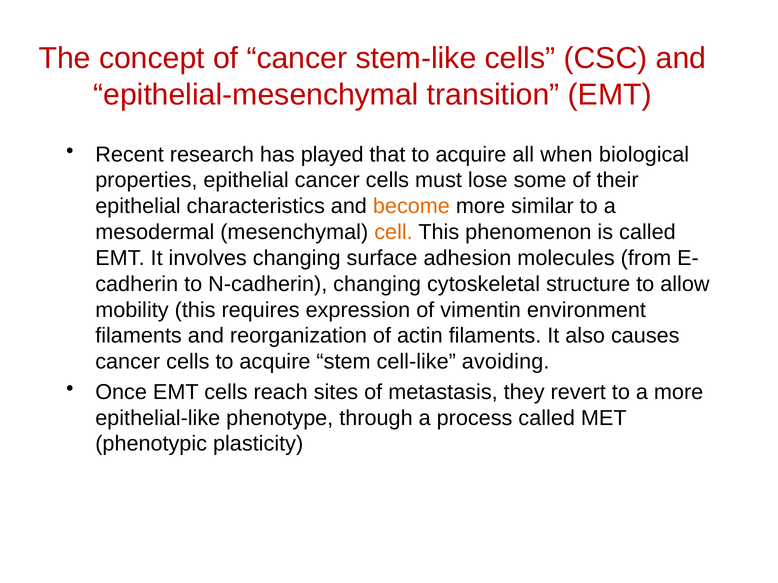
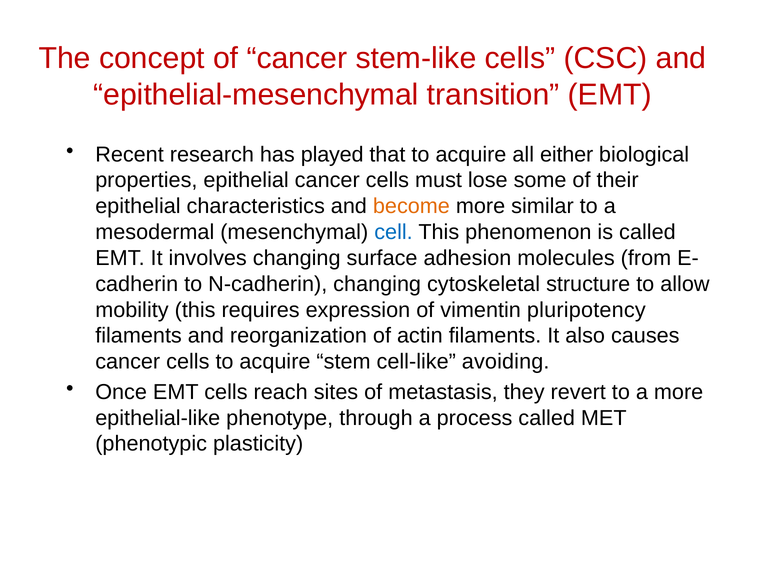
when: when -> either
cell colour: orange -> blue
environment: environment -> pluripotency
